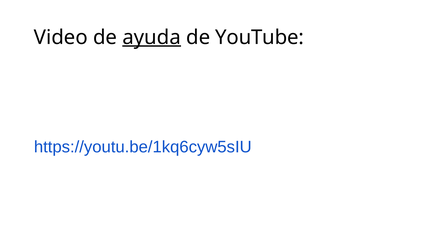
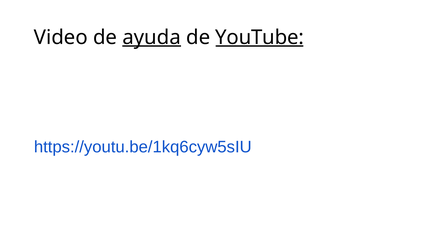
YouTube underline: none -> present
